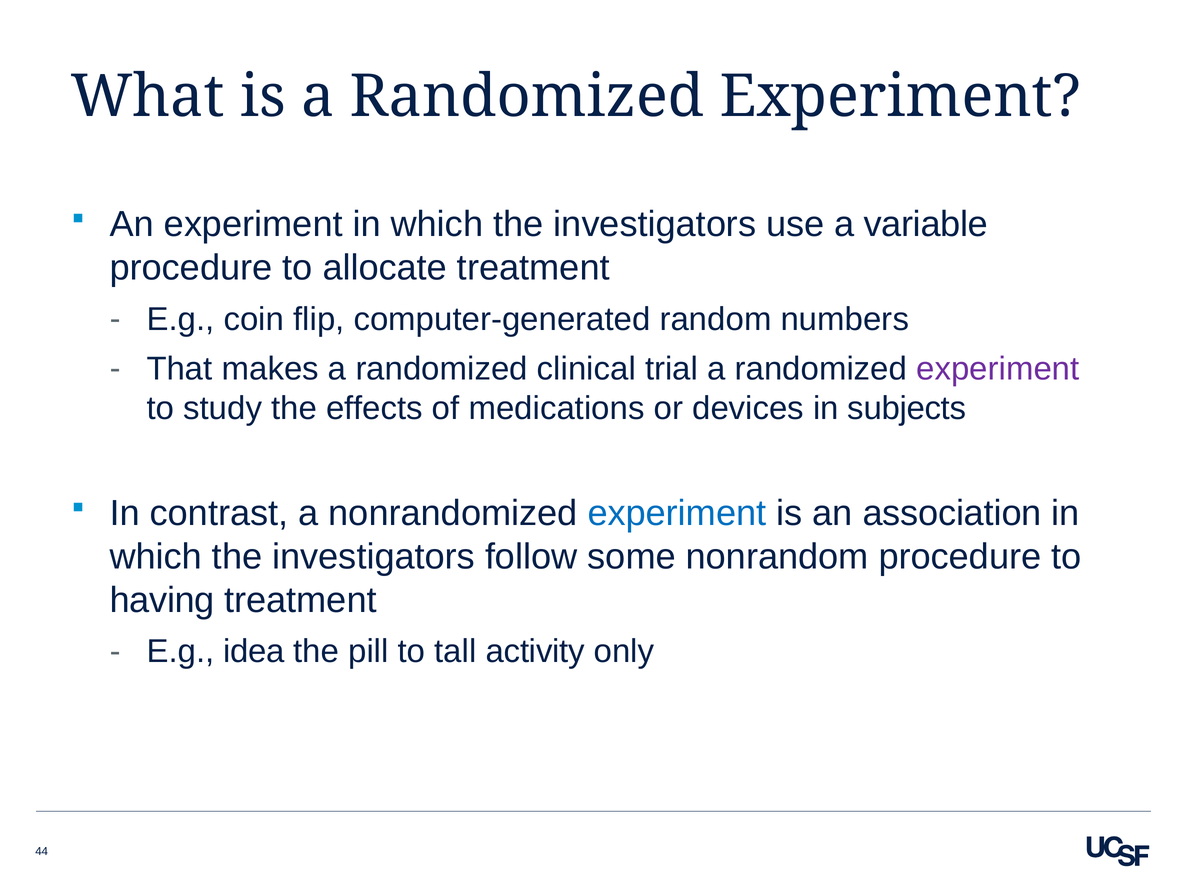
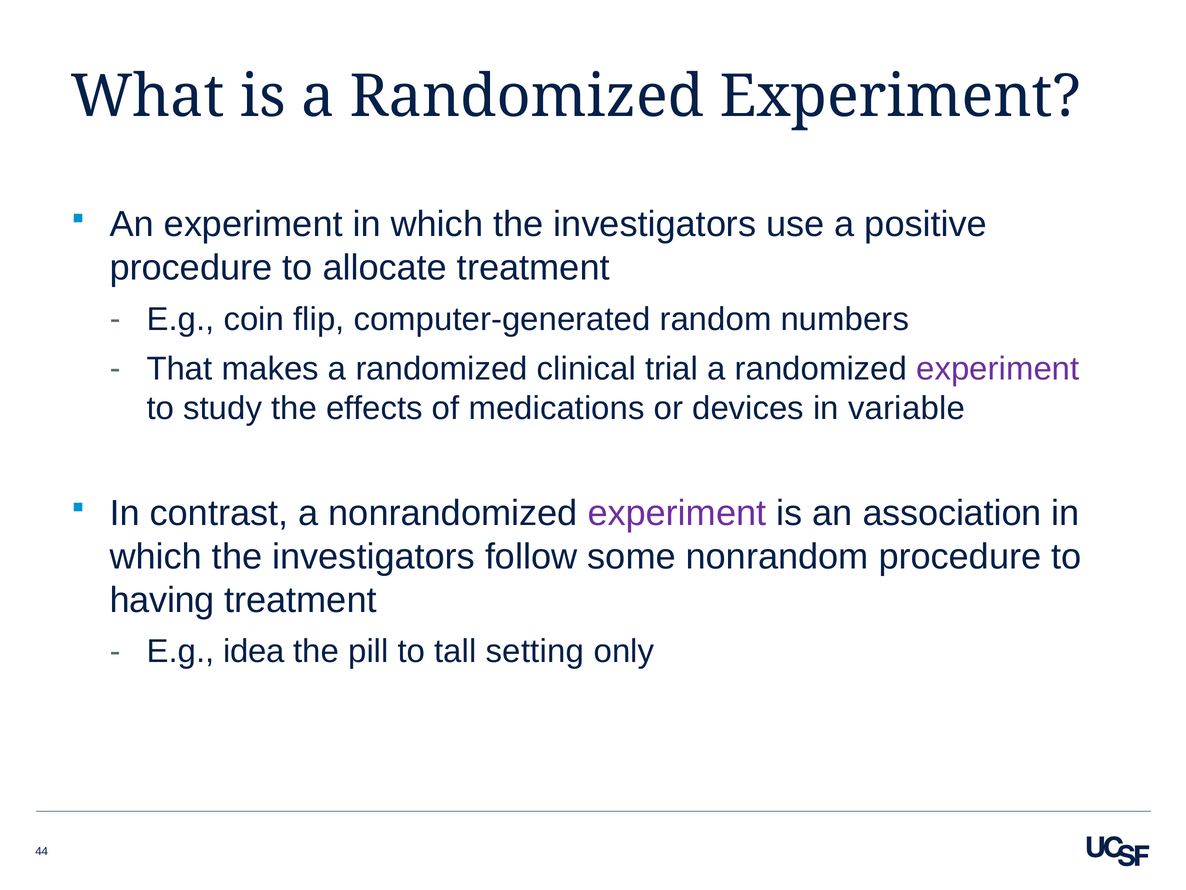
variable: variable -> positive
subjects: subjects -> variable
experiment at (677, 513) colour: blue -> purple
activity: activity -> setting
